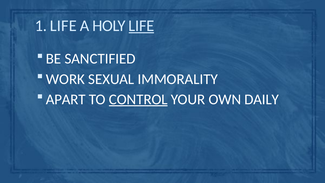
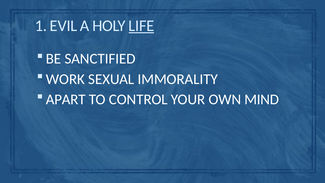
1 LIFE: LIFE -> EVIL
CONTROL underline: present -> none
DAILY: DAILY -> MIND
